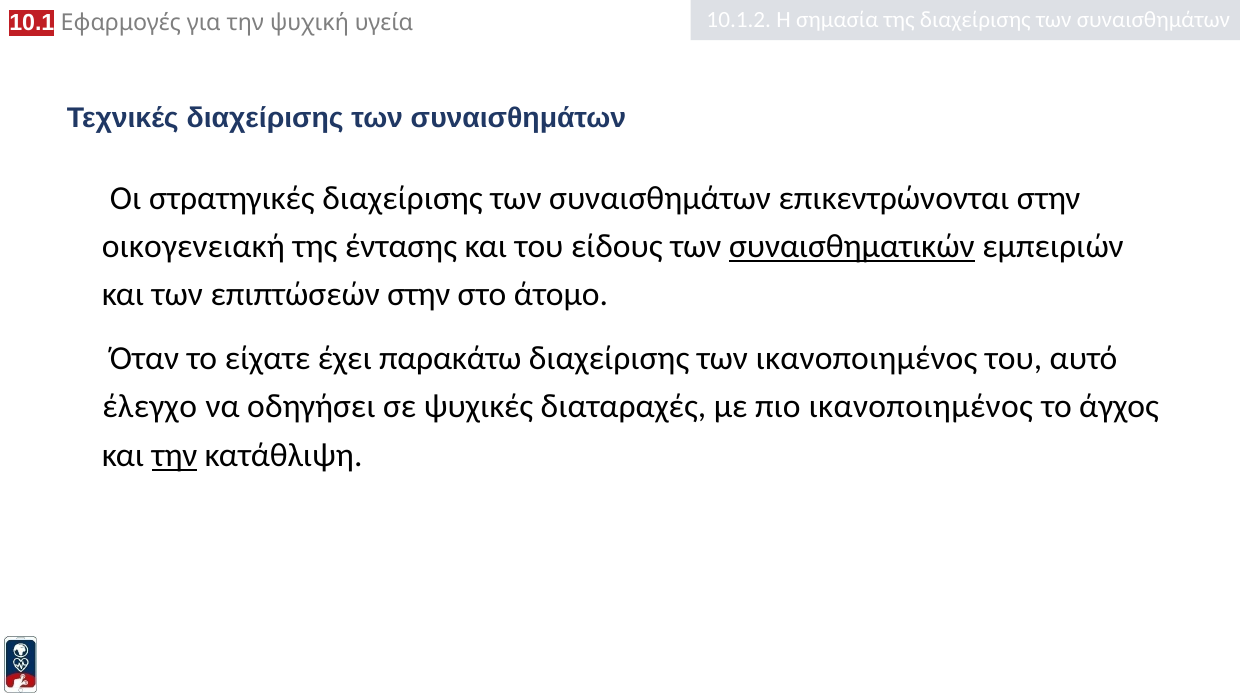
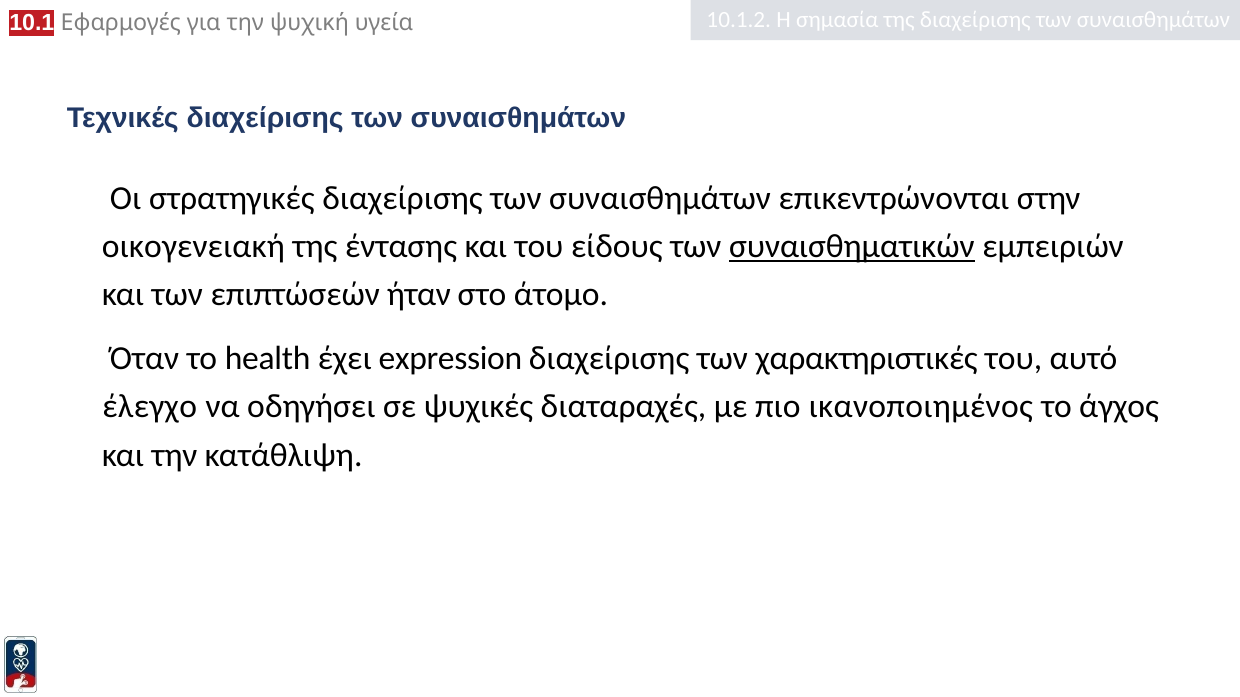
επιπτώσεών στην: στην -> ήταν
είχατε: είχατε -> health
παρακάτω: παρακάτω -> expression
των ικανοποιημένος: ικανοποιημένος -> χαρακτηριστικές
την at (175, 456) underline: present -> none
